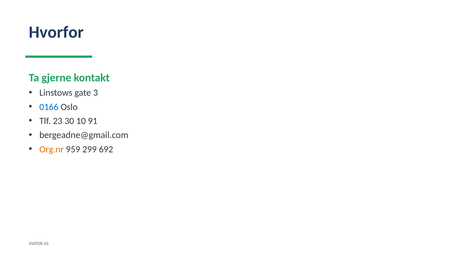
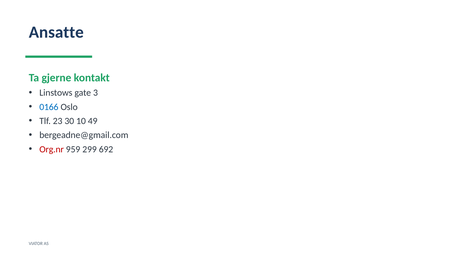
Hvorfor: Hvorfor -> Ansatte
91: 91 -> 49
Org.nr colour: orange -> red
